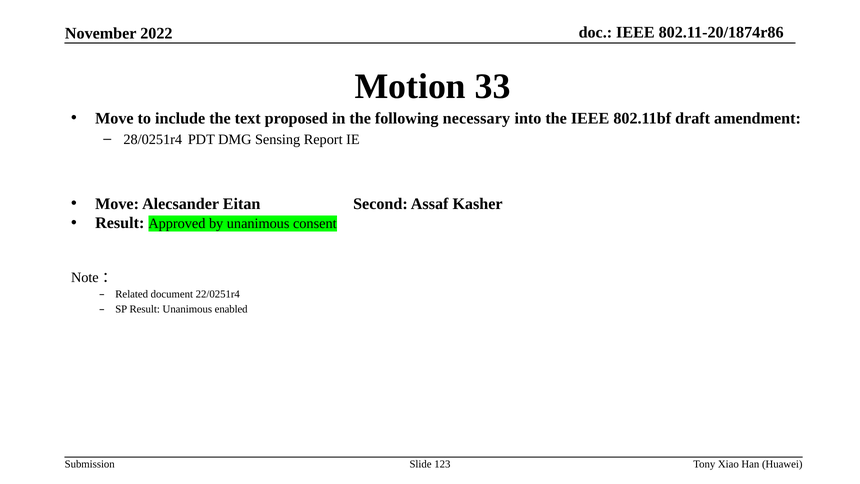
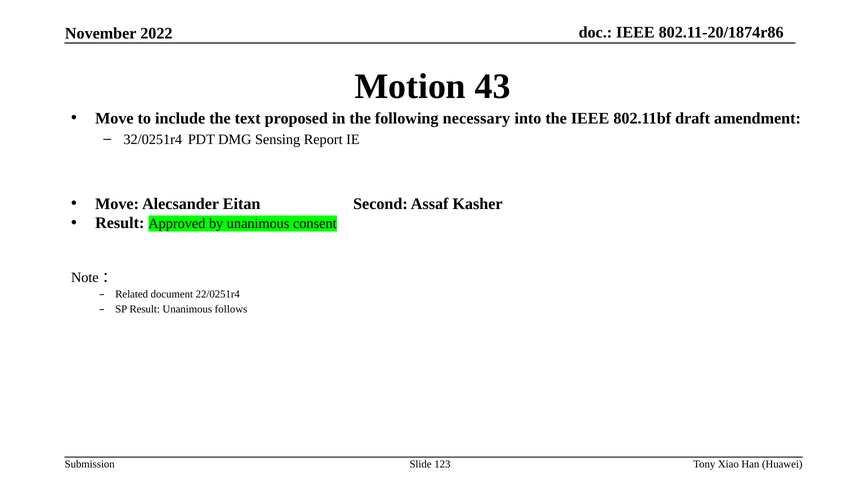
33: 33 -> 43
28/0251r4: 28/0251r4 -> 32/0251r4
enabled: enabled -> follows
